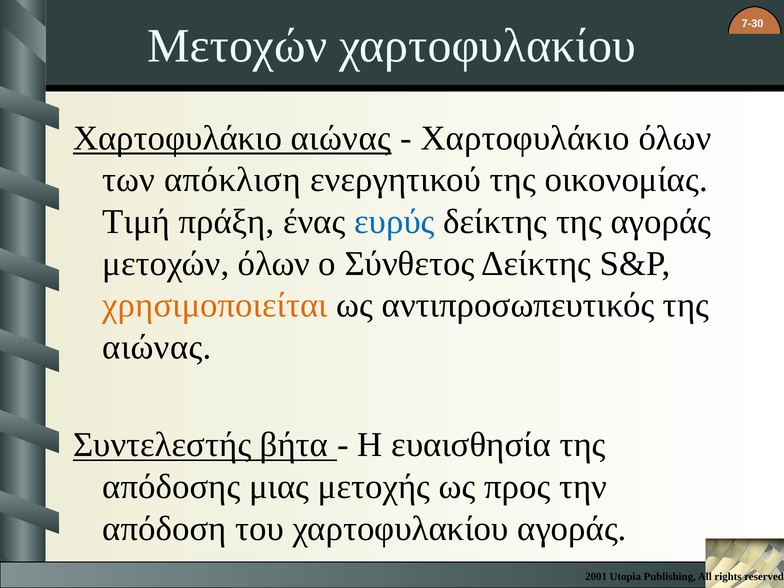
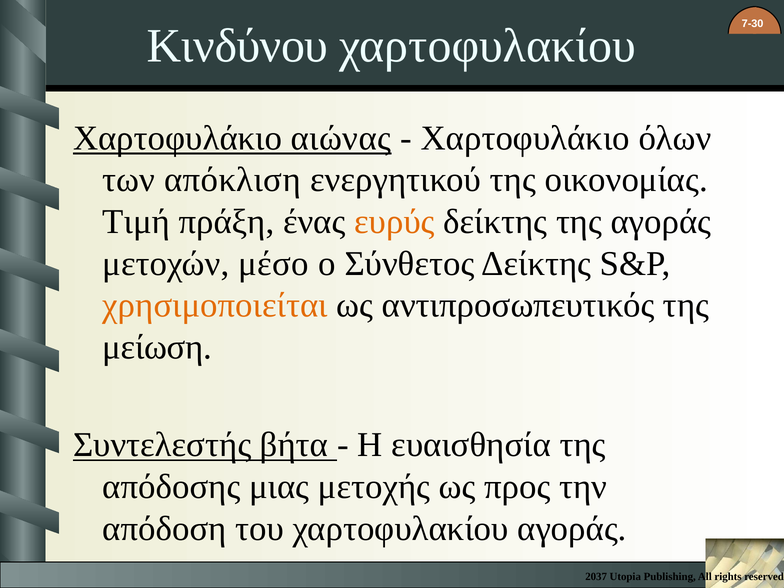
Μετοχών at (237, 46): Μετοχών -> Κινδύνου
ευρύς colour: blue -> orange
μετοχών όλων: όλων -> μέσο
αιώνας at (157, 347): αιώνας -> μείωση
2001: 2001 -> 2037
